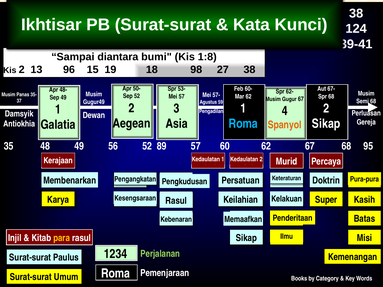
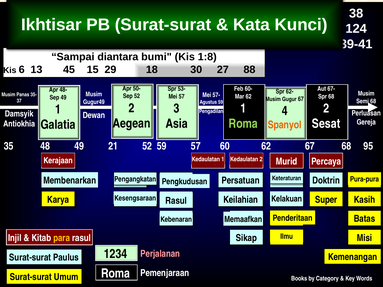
Kis 2: 2 -> 6
96: 96 -> 45
19: 19 -> 29
98: 98 -> 30
27 38: 38 -> 88
Roma at (243, 124) colour: light blue -> light green
Sikap at (326, 124): Sikap -> Sesat
56: 56 -> 21
52 89: 89 -> 59
Perjalanan colour: light green -> pink
